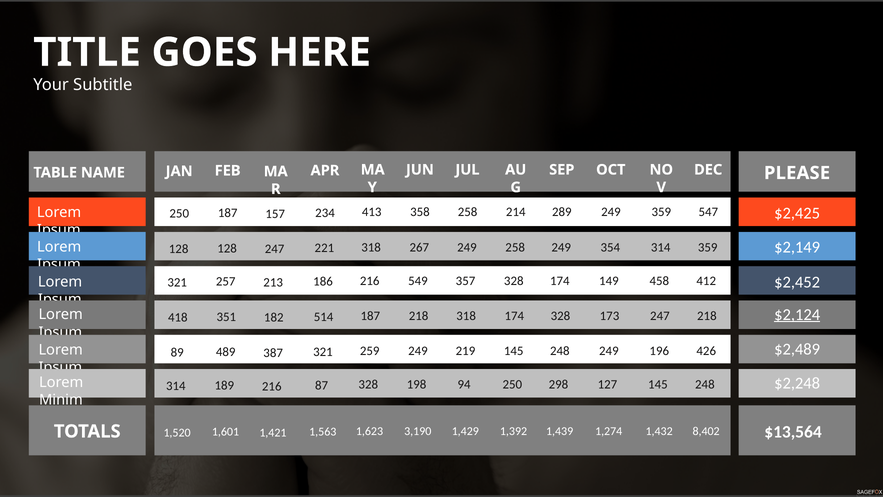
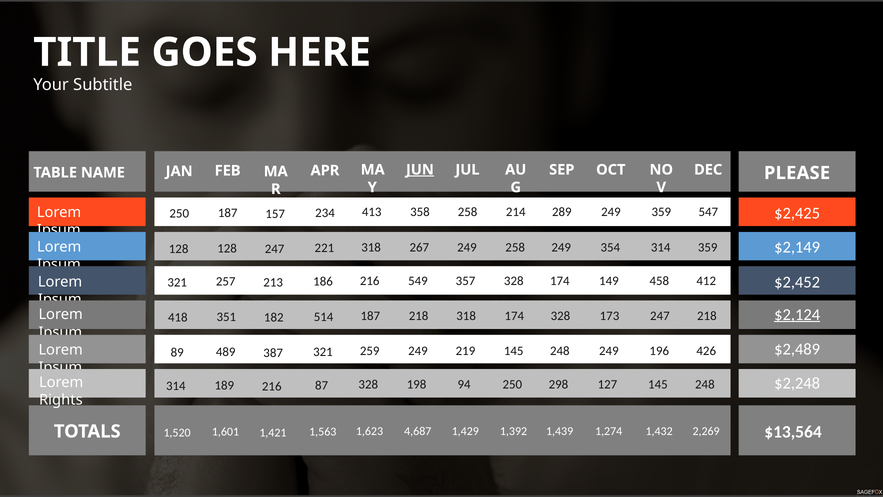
JUN underline: none -> present
Minim: Minim -> Rights
3,190: 3,190 -> 4,687
8,402: 8,402 -> 2,269
